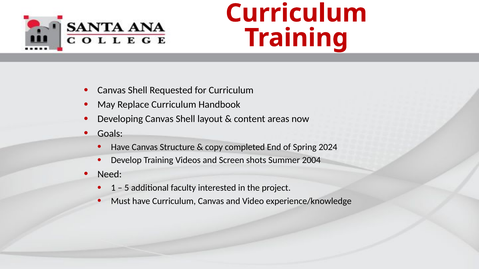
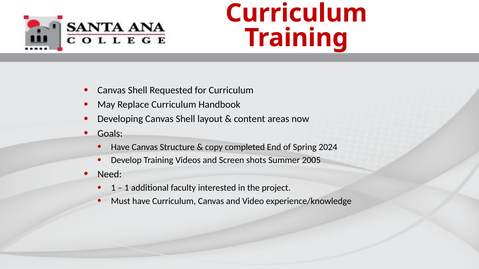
2004: 2004 -> 2005
5 at (127, 188): 5 -> 1
